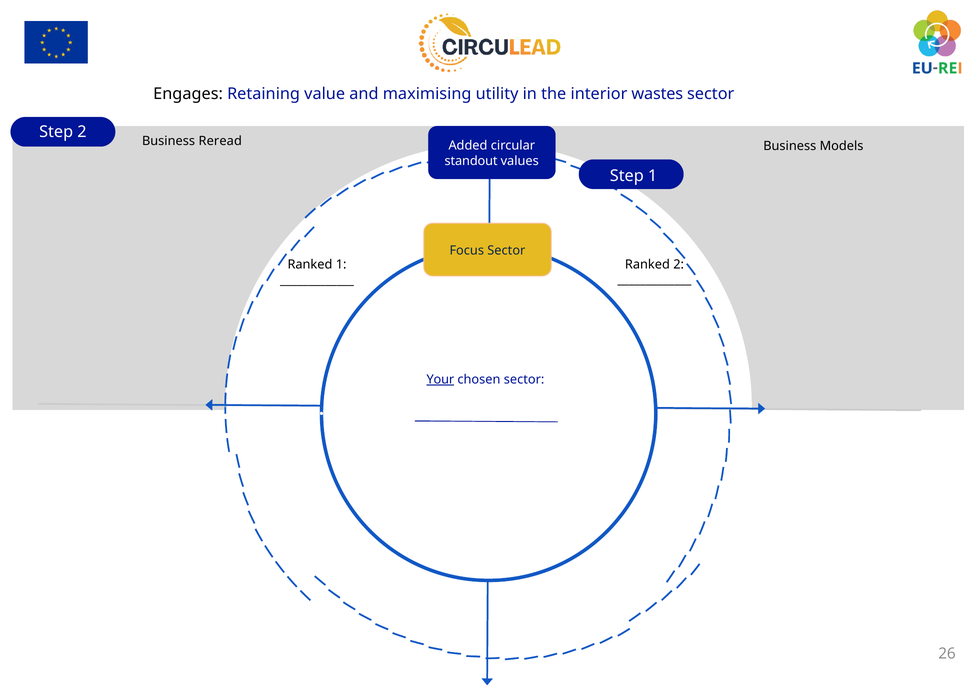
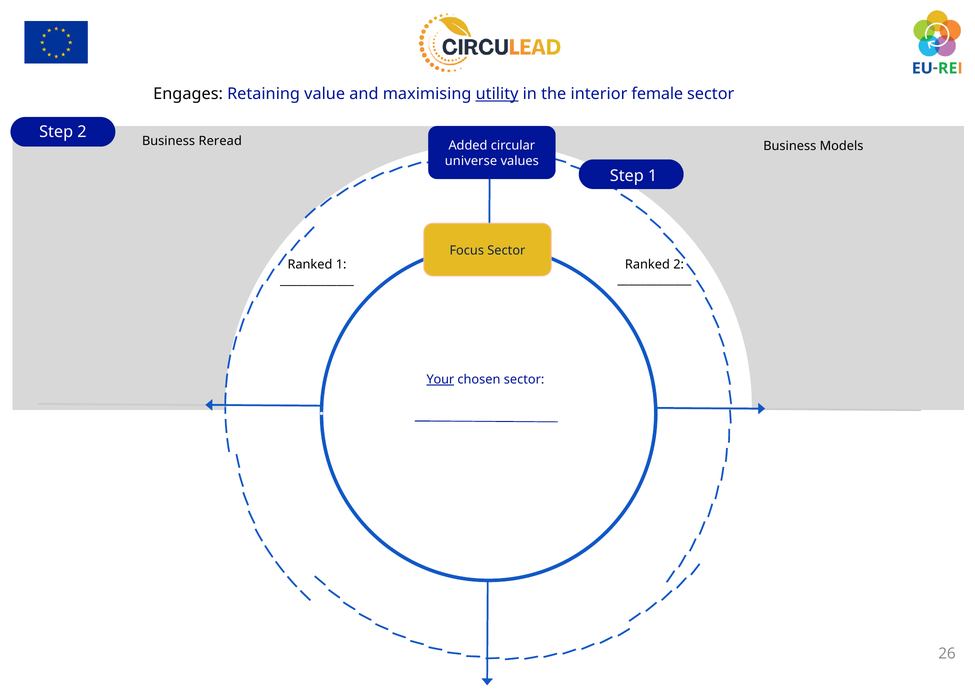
utility underline: none -> present
wastes: wastes -> female
standout: standout -> universe
